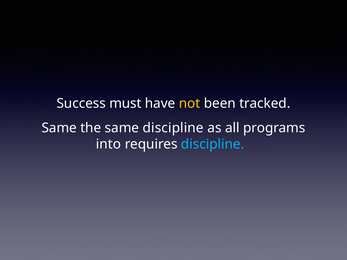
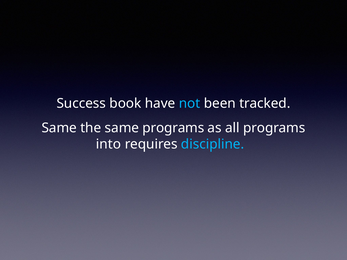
must: must -> book
not colour: yellow -> light blue
same discipline: discipline -> programs
